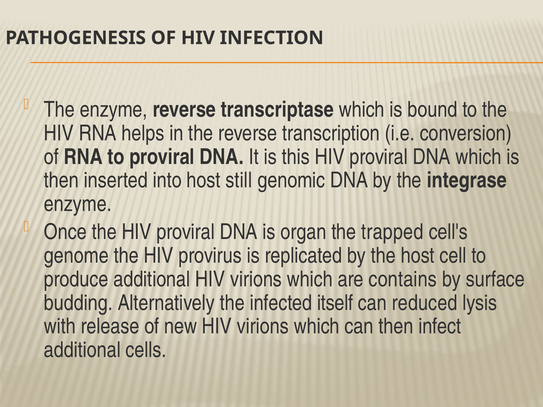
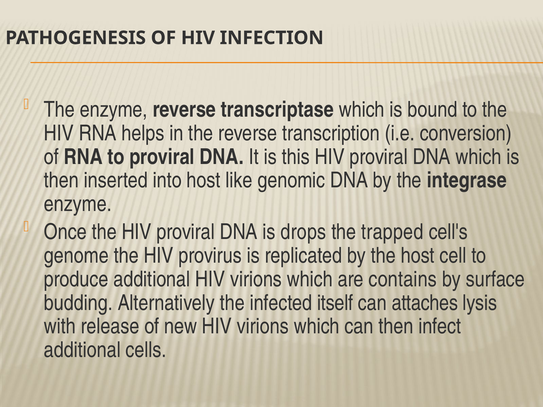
still: still -> like
organ: organ -> drops
reduced: reduced -> attaches
